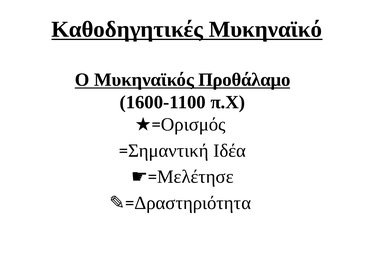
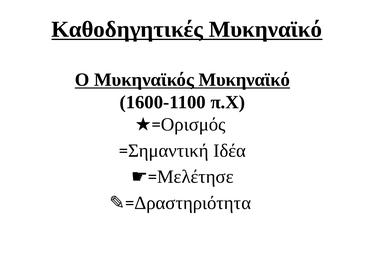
Μυκηναϊκός Προθάλαμο: Προθάλαμο -> Μυκηναϊκό
